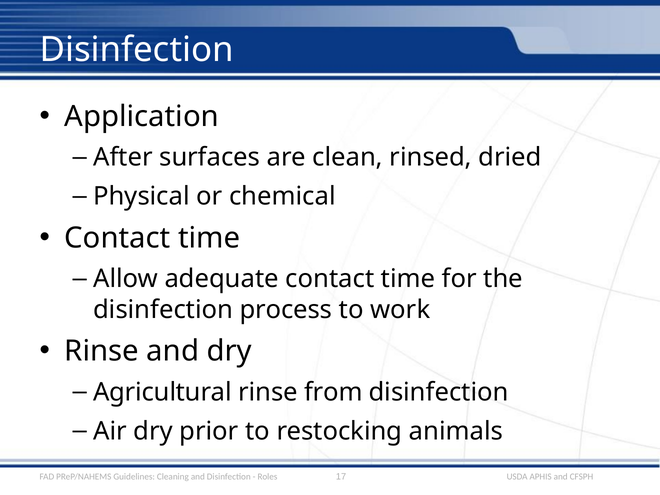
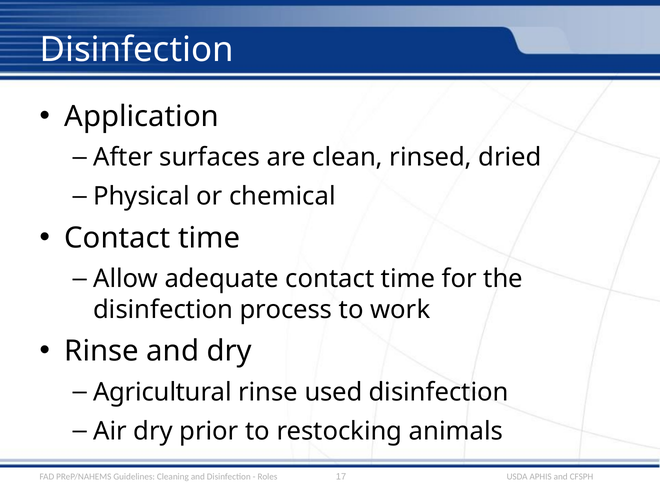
from: from -> used
